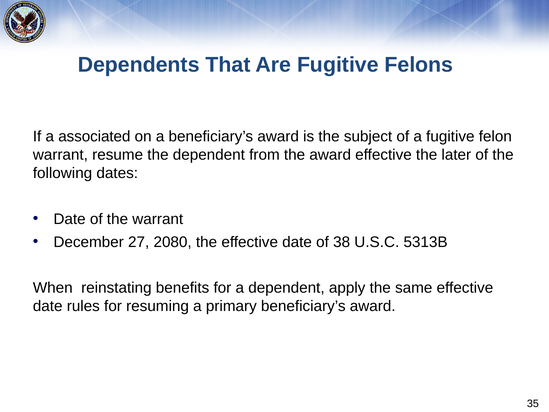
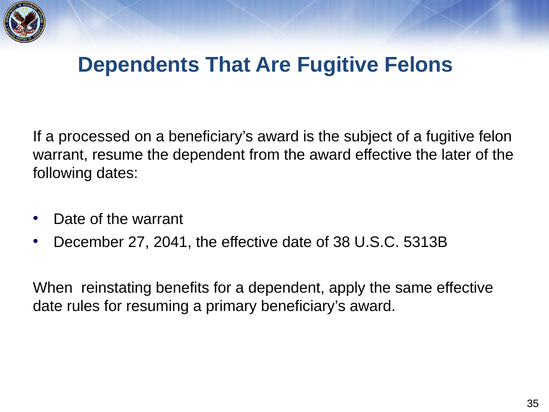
associated: associated -> processed
2080: 2080 -> 2041
